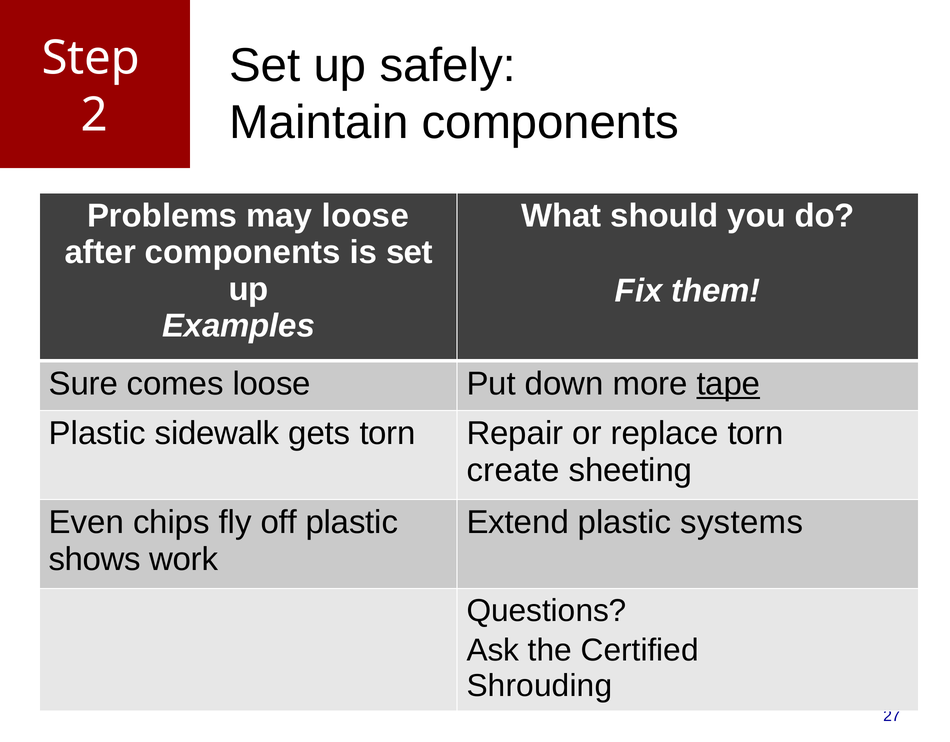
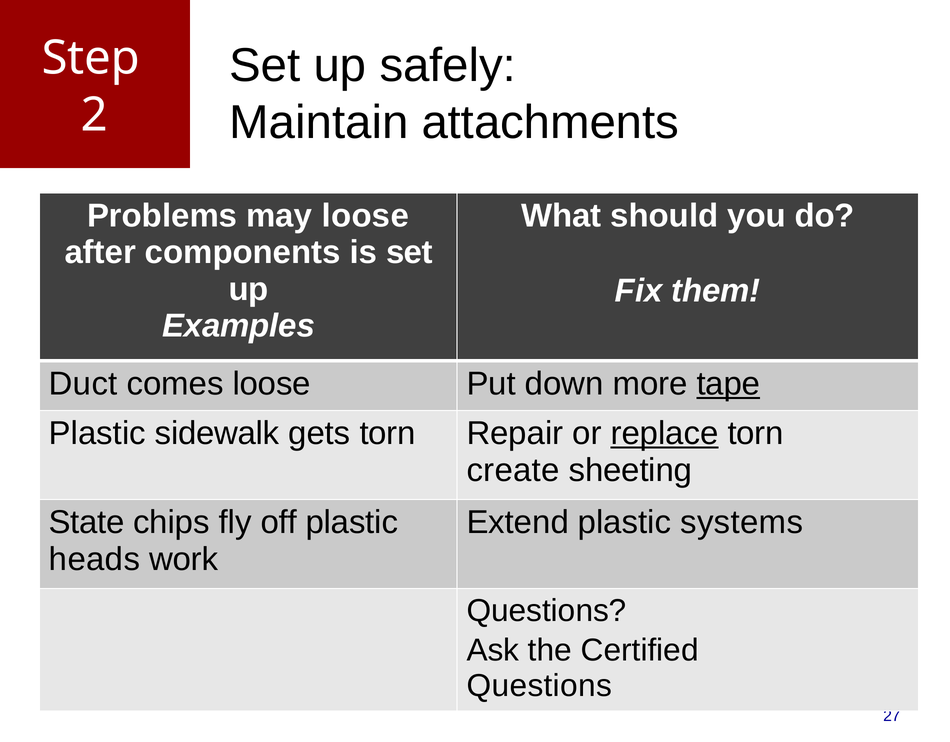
Maintain components: components -> attachments
Sure: Sure -> Duct
replace underline: none -> present
Even: Even -> State
shows: shows -> heads
Shrouding at (539, 685): Shrouding -> Questions
